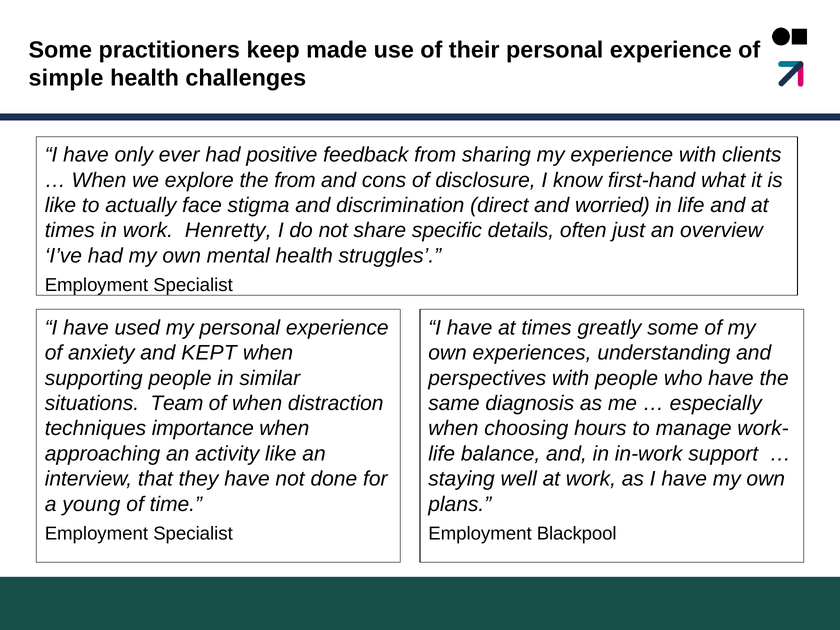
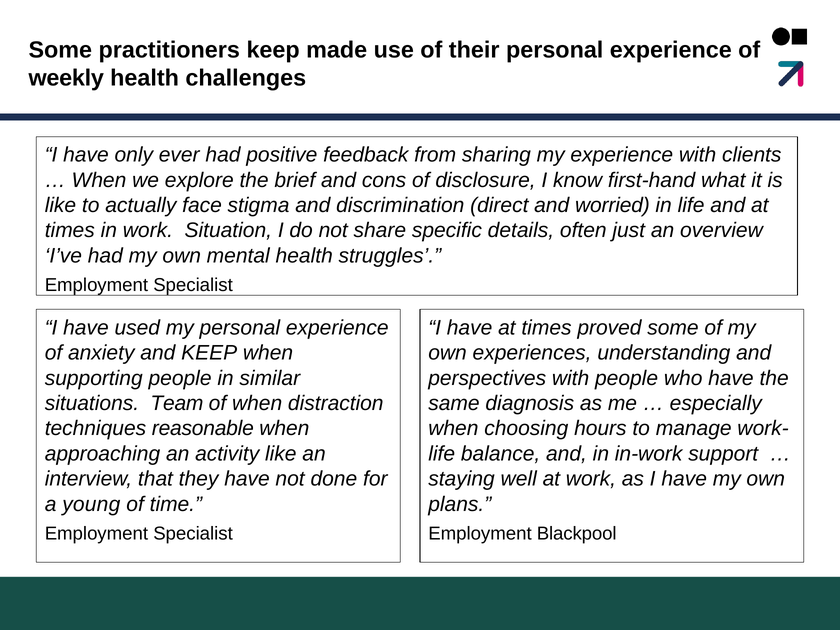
simple: simple -> weekly
the from: from -> brief
Henretty: Henretty -> Situation
greatly: greatly -> proved
and KEPT: KEPT -> KEEP
importance: importance -> reasonable
